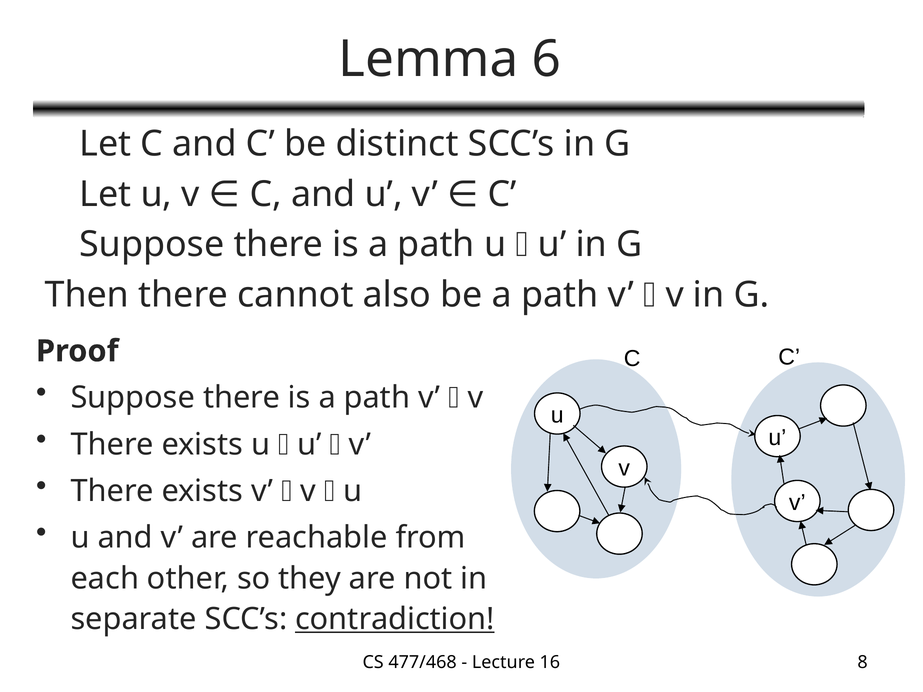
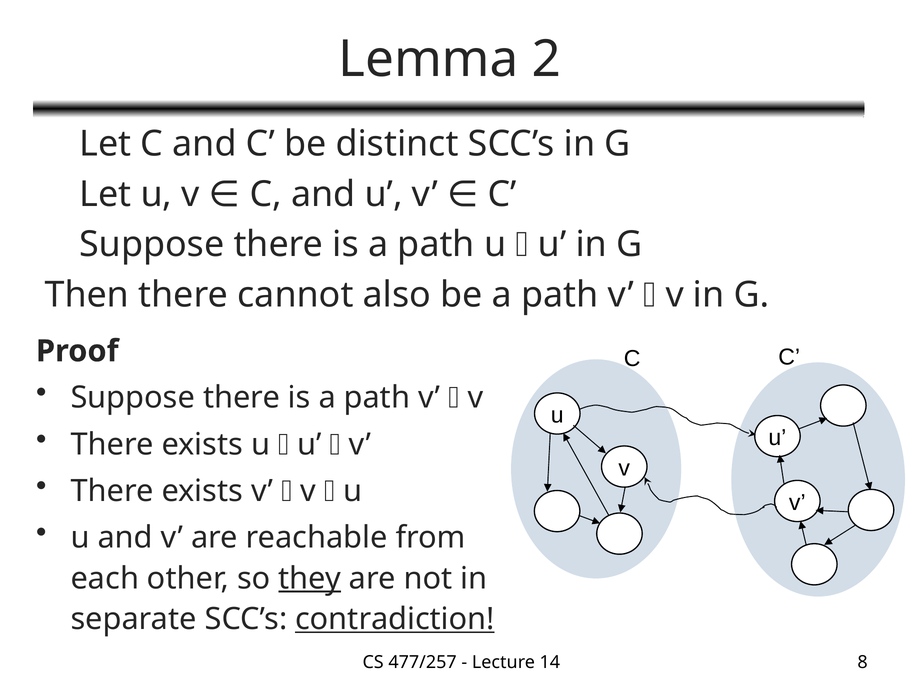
6: 6 -> 2
they underline: none -> present
477/468: 477/468 -> 477/257
16: 16 -> 14
